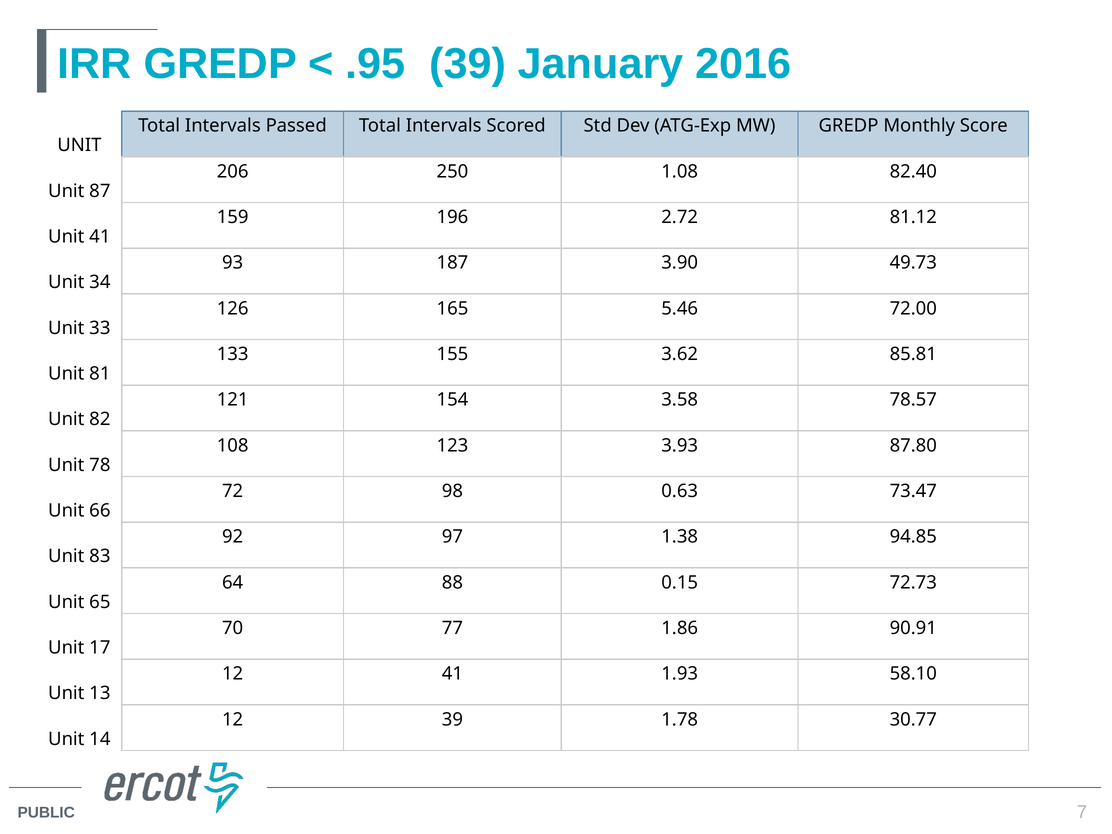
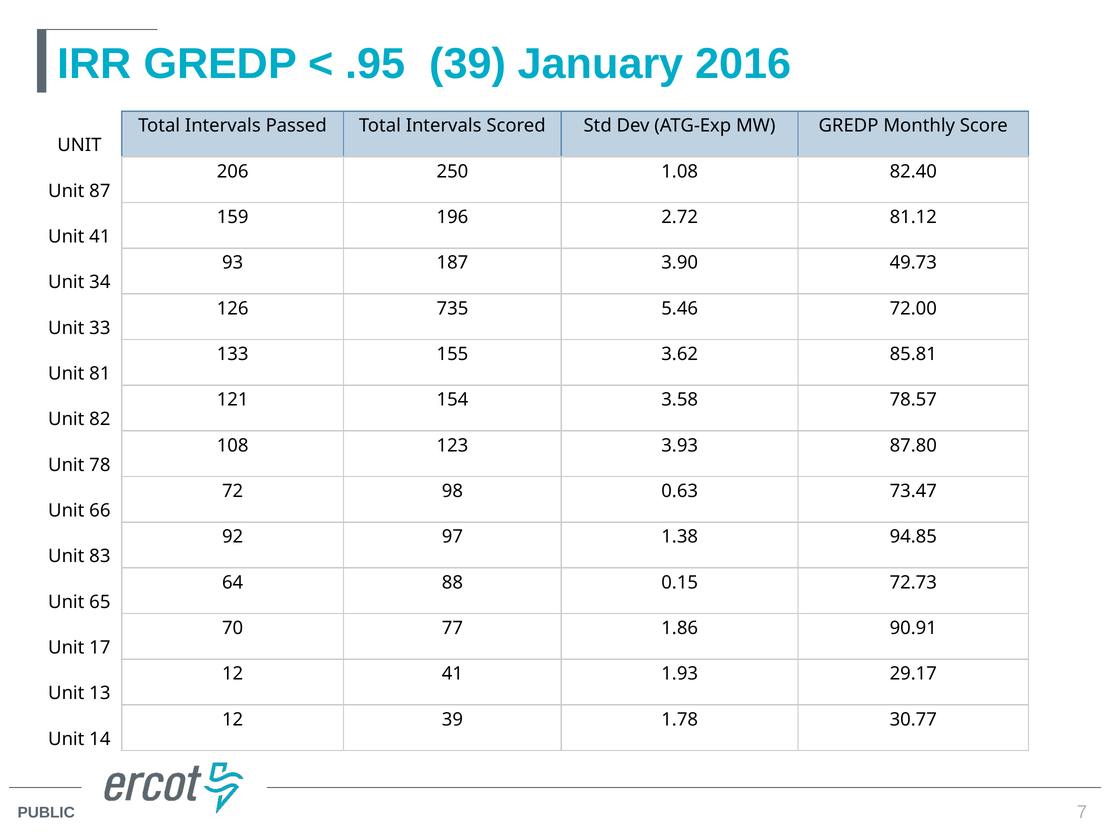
165: 165 -> 735
58.10: 58.10 -> 29.17
